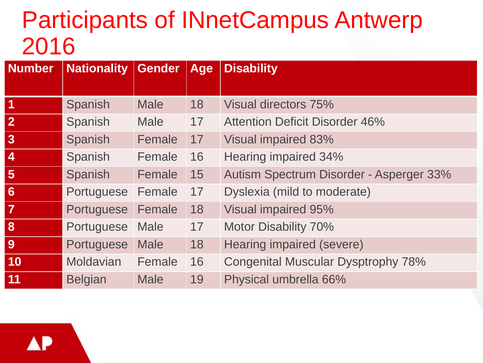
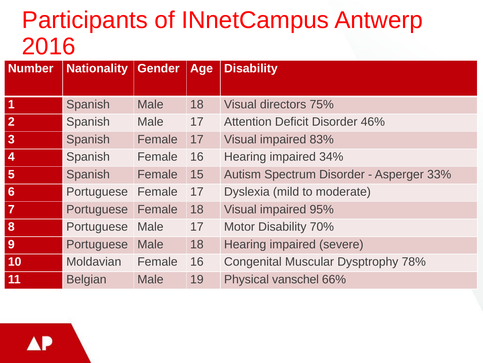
umbrella: umbrella -> vanschel
